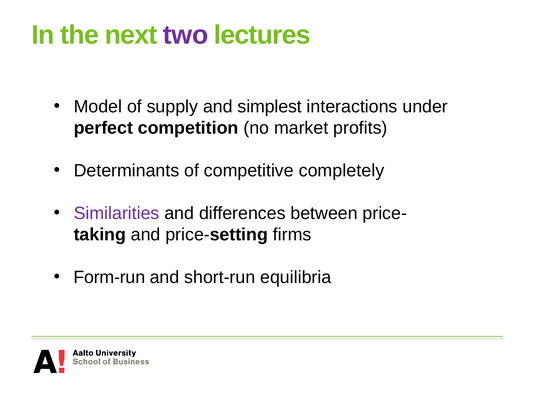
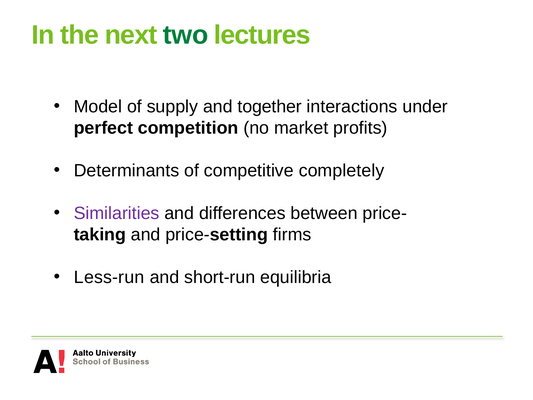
two colour: purple -> green
simplest: simplest -> together
Form-run: Form-run -> Less-run
